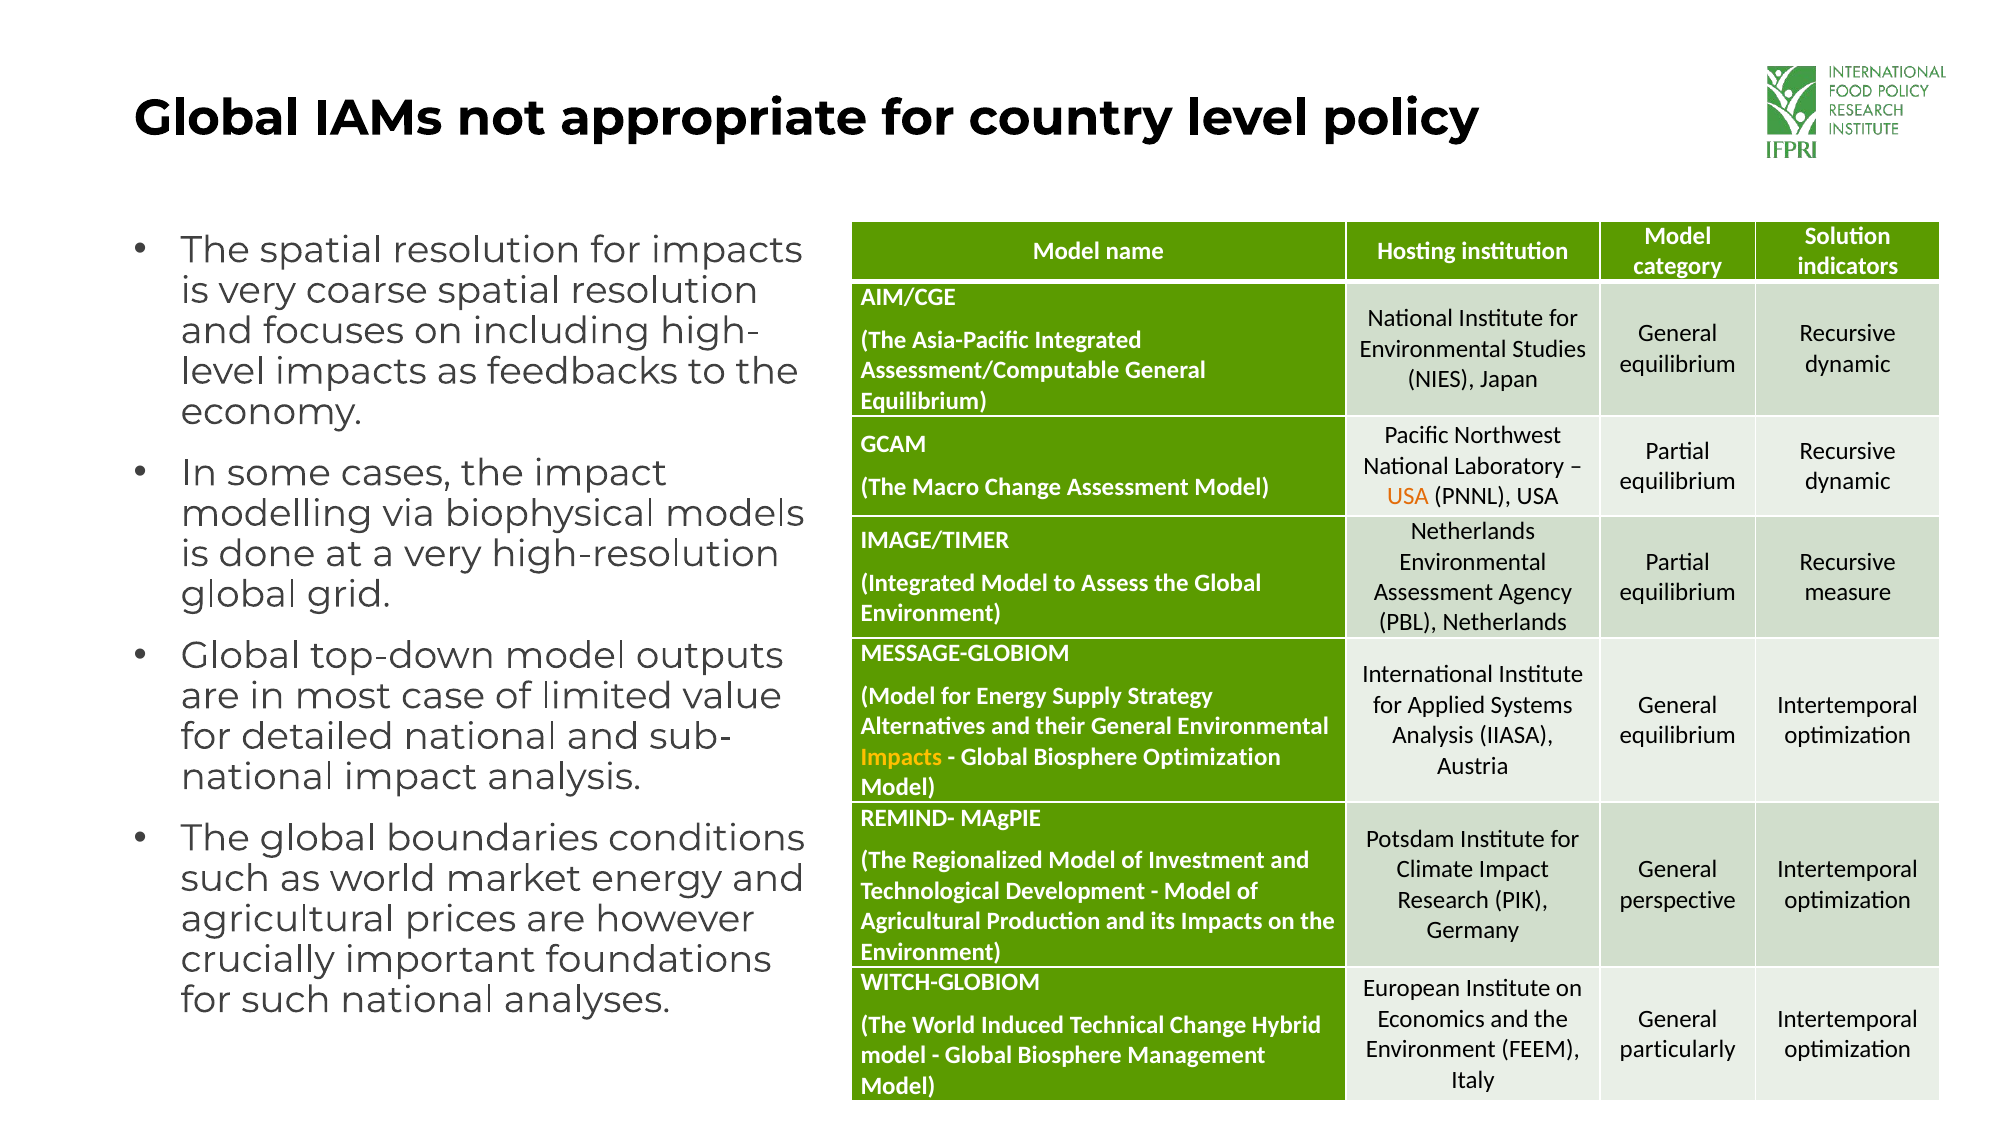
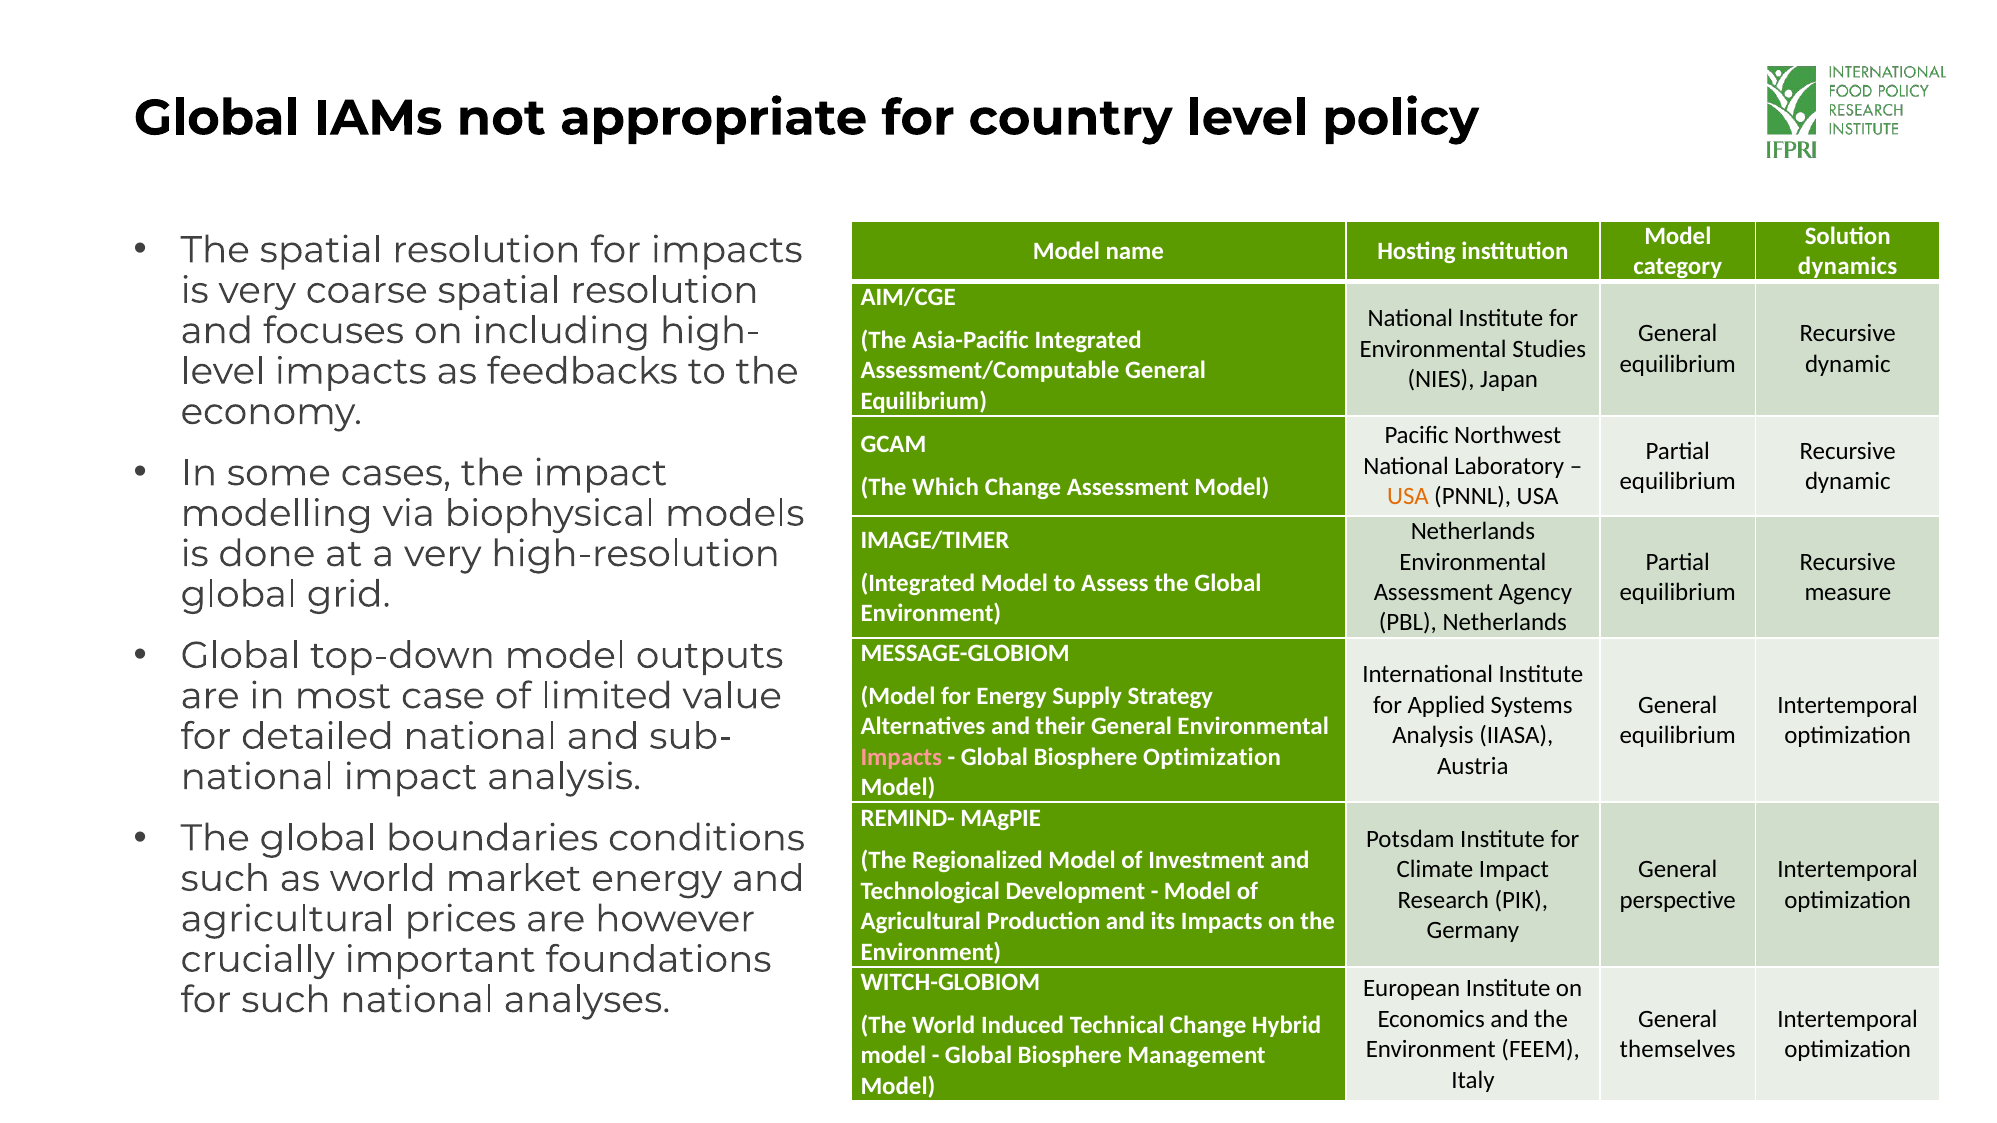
indicators: indicators -> dynamics
Macro: Macro -> Which
Impacts at (901, 757) colour: yellow -> pink
particularly: particularly -> themselves
